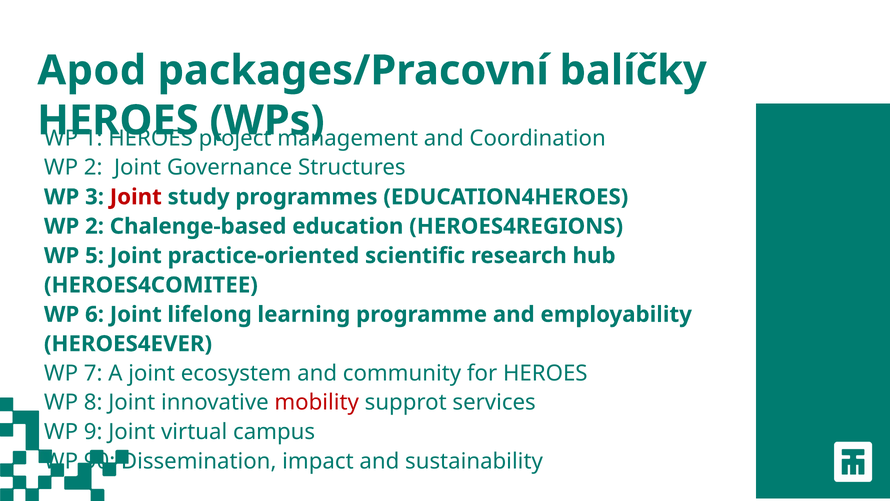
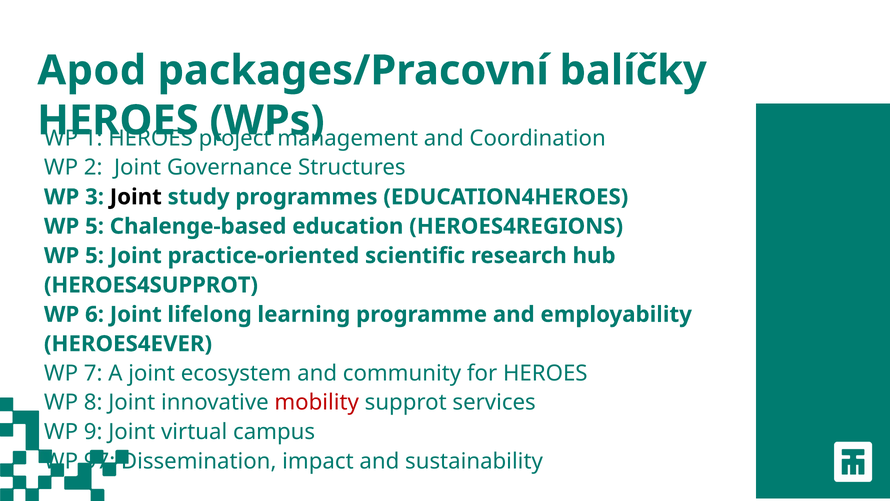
Joint at (136, 197) colour: red -> black
2 at (95, 226): 2 -> 5
HEROES4COMITEE: HEROES4COMITEE -> HEROES4SUPPROT
90: 90 -> 97
